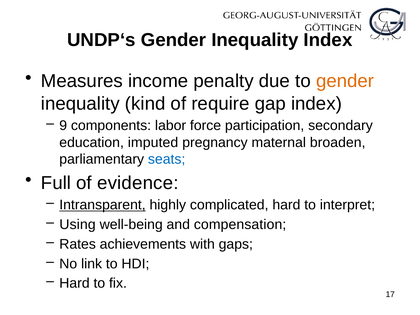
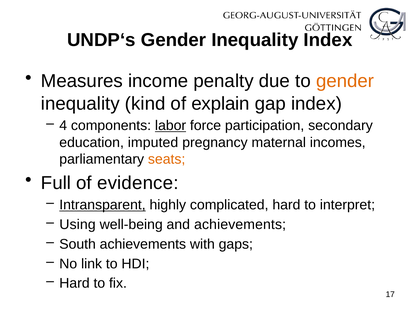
require: require -> explain
9: 9 -> 4
labor underline: none -> present
broaden: broaden -> incomes
seats colour: blue -> orange
and compensation: compensation -> achievements
Rates: Rates -> South
